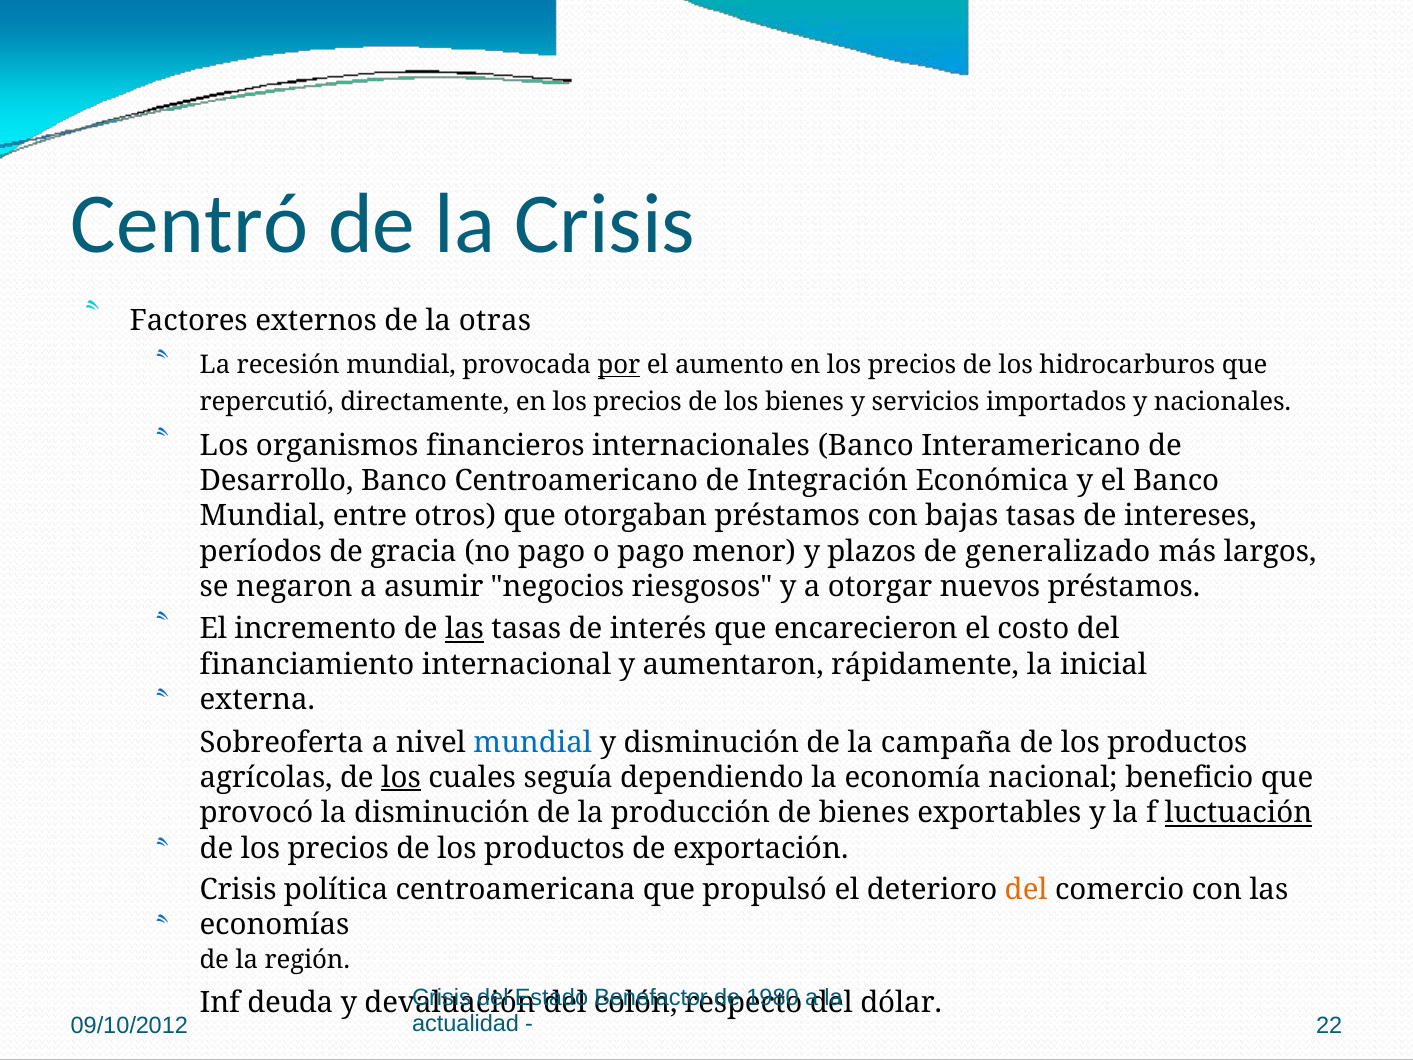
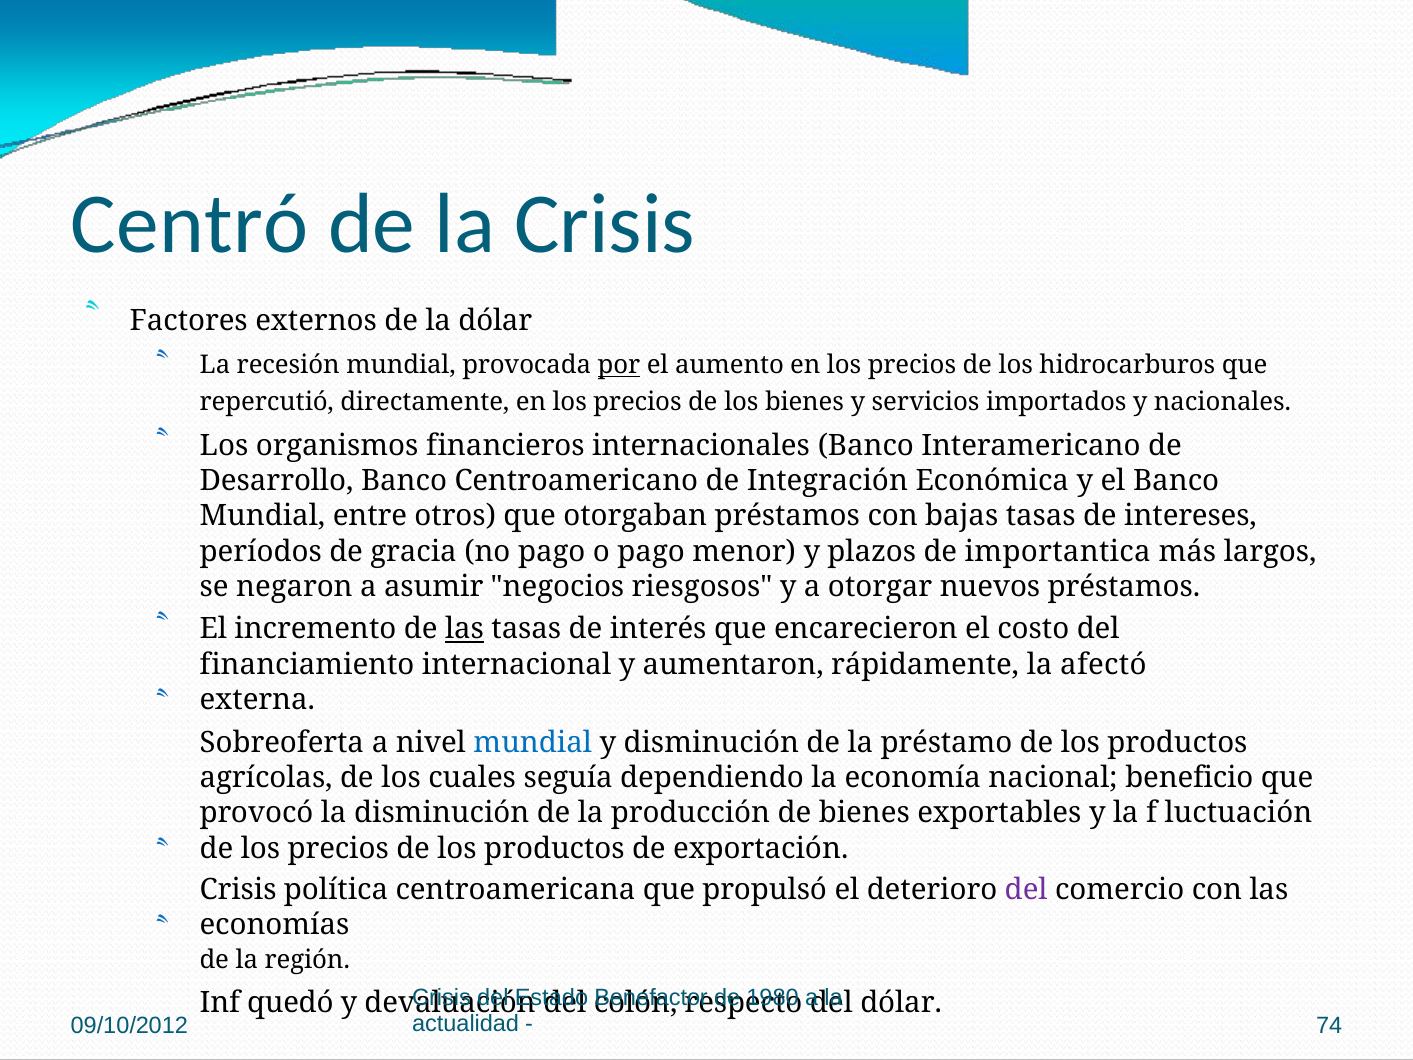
la otras: otras -> dólar
generalizado: generalizado -> importantica
inicial: inicial -> afectó
campaña: campaña -> préstamo
los at (401, 777) underline: present -> none
luctuación underline: present -> none
del at (1026, 889) colour: orange -> purple
deuda: deuda -> quedó
22: 22 -> 74
